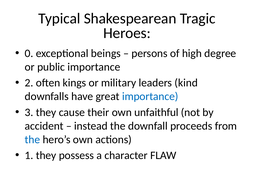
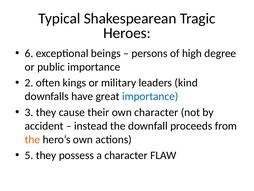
0: 0 -> 6
own unfaithful: unfaithful -> character
the at (32, 139) colour: blue -> orange
1: 1 -> 5
